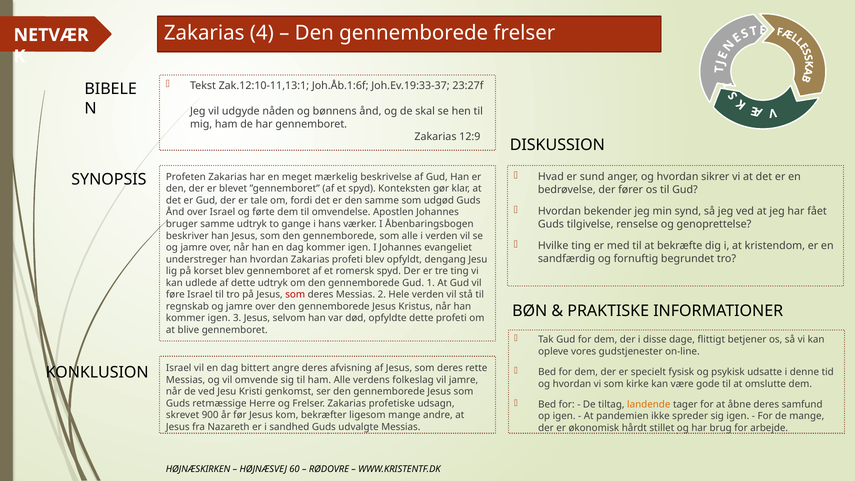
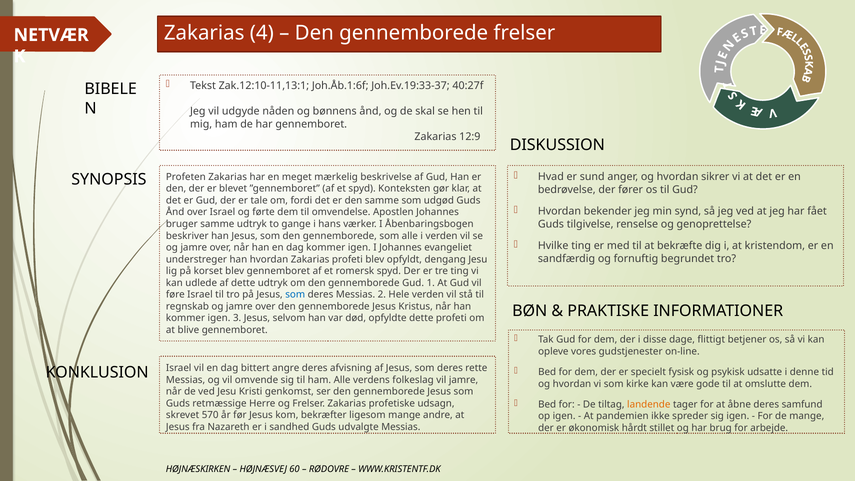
23:27f: 23:27f -> 40:27f
som at (295, 295) colour: red -> blue
900: 900 -> 570
